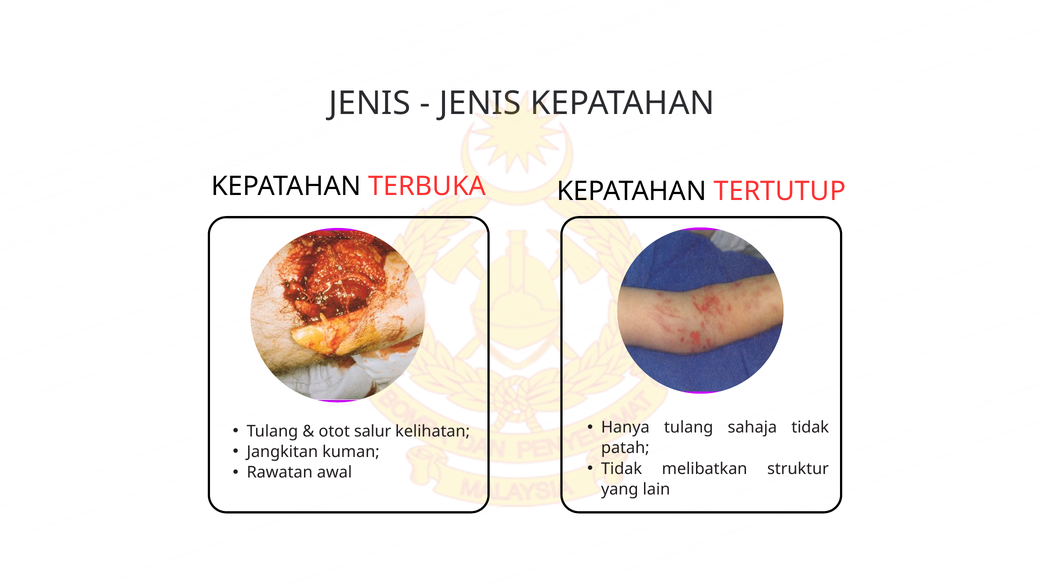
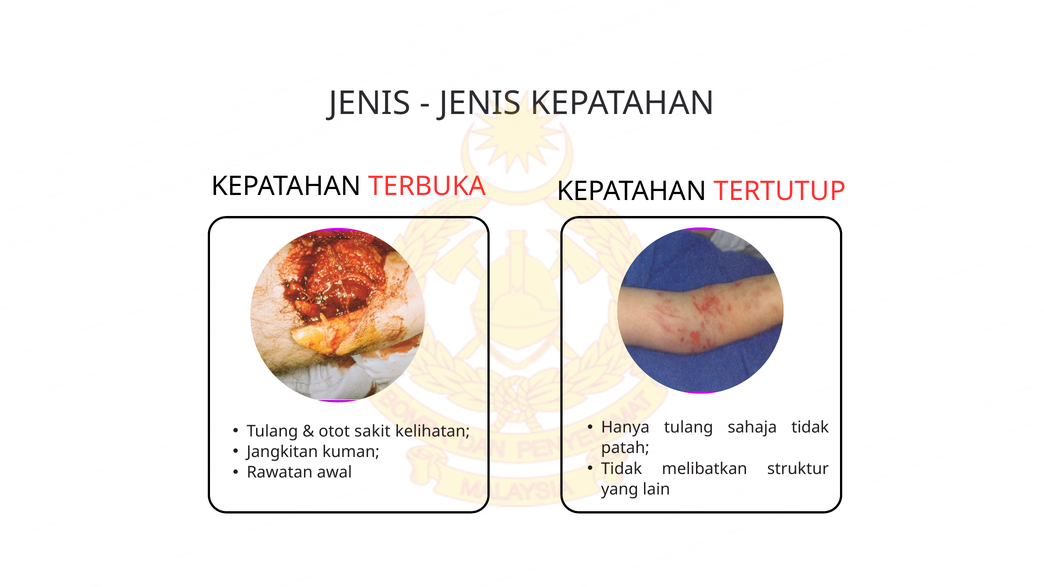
salur: salur -> sakit
